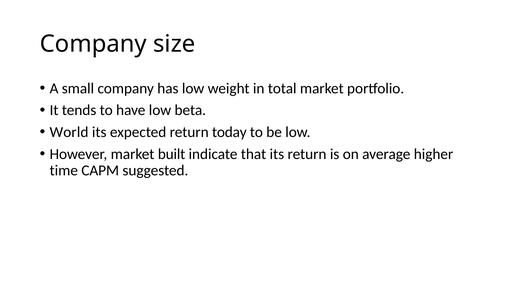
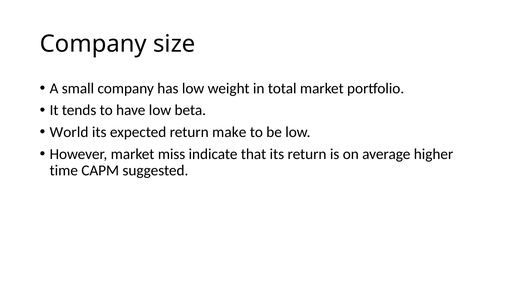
today: today -> make
built: built -> miss
